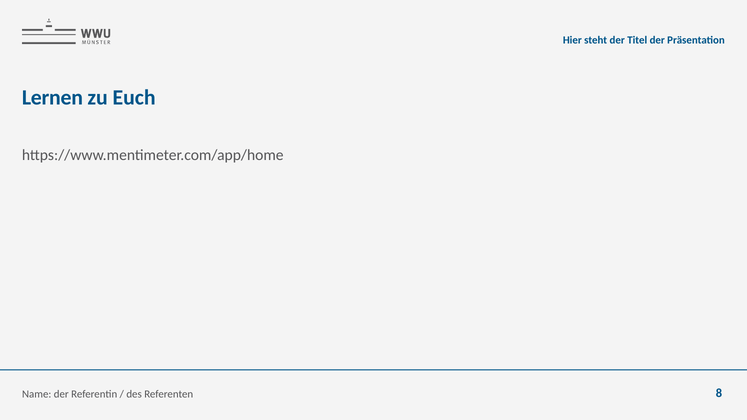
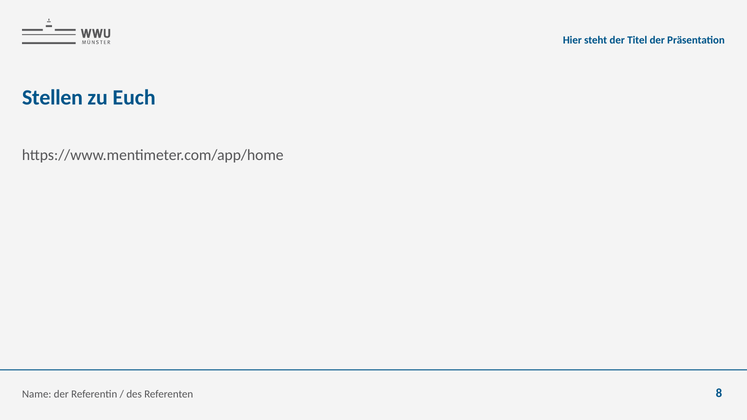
Lernen: Lernen -> Stellen
